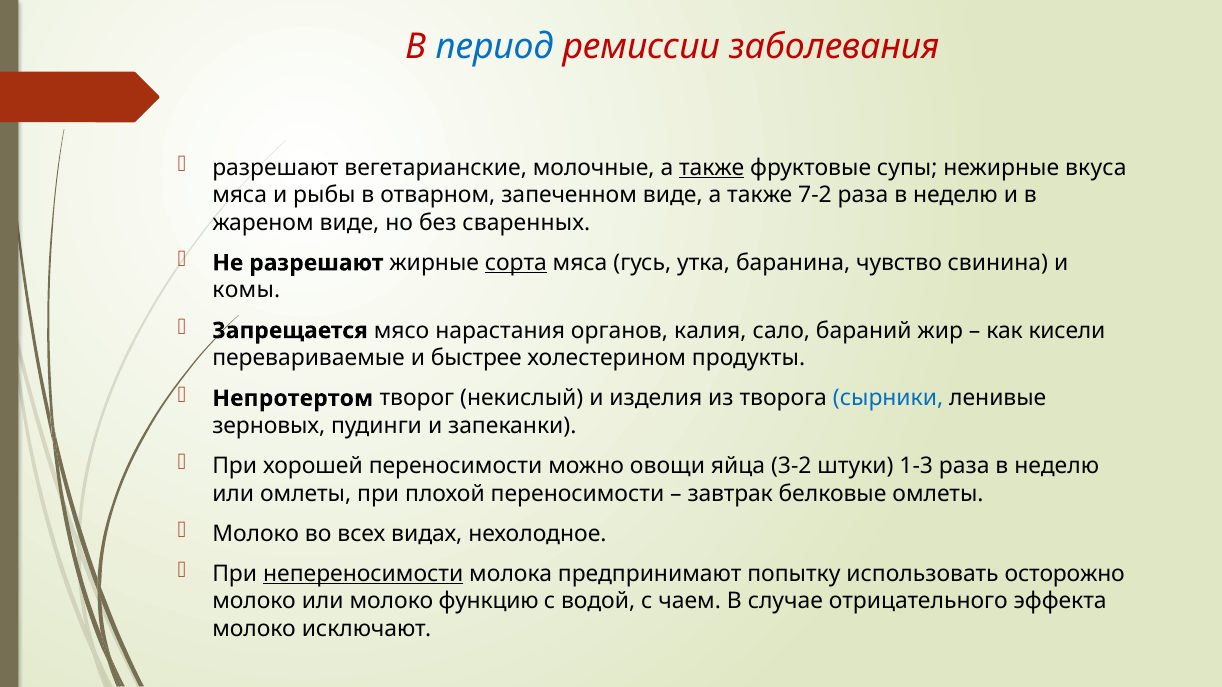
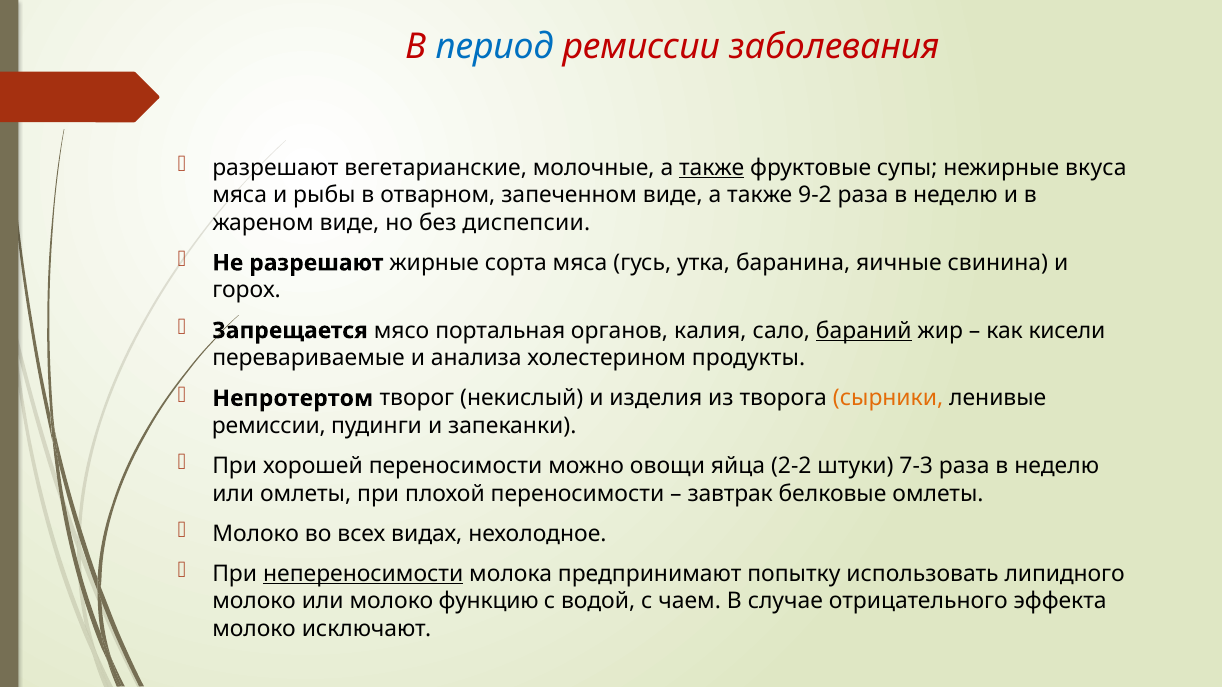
7-2: 7-2 -> 9-2
сваренных: сваренных -> диспепсии
сорта underline: present -> none
чувство: чувство -> яичные
комы: комы -> горох
нарастания: нарастания -> портальная
бараний underline: none -> present
быстрее: быстрее -> анализа
сырники colour: blue -> orange
зерновых at (269, 426): зерновых -> ремиссии
3-2: 3-2 -> 2-2
1-3: 1-3 -> 7-3
осторожно: осторожно -> липидного
